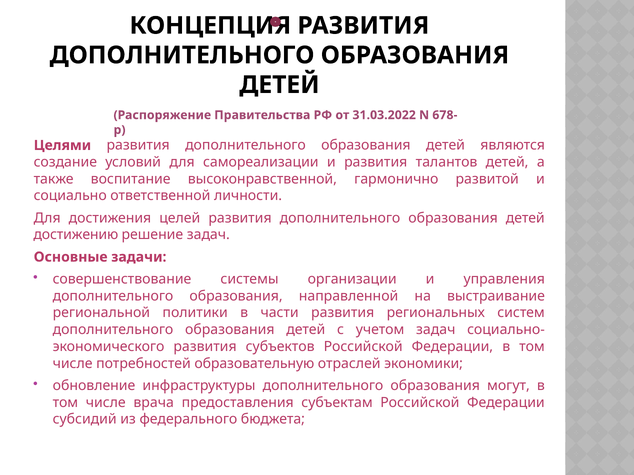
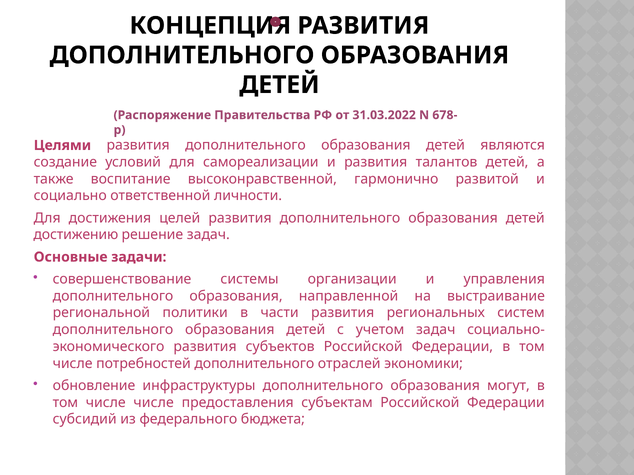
потребностей образовательную: образовательную -> дополнительного
числе врача: врача -> числе
